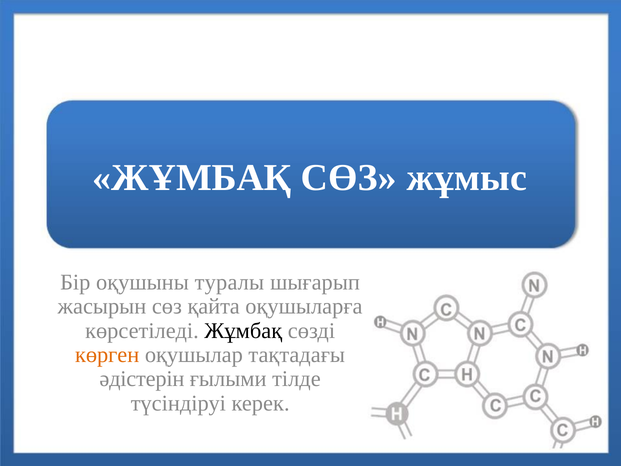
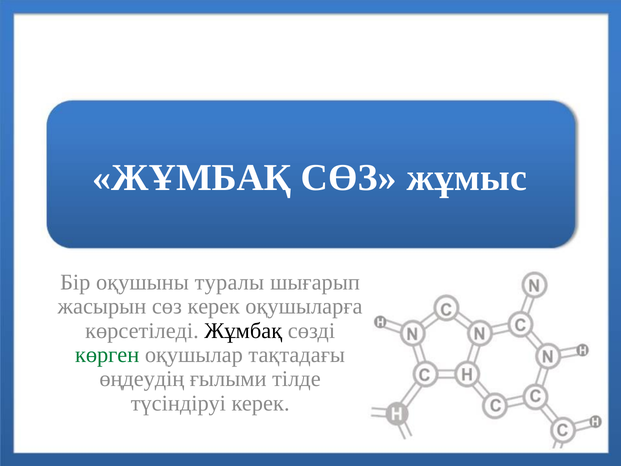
сөз қайта: қайта -> керек
көрген colour: orange -> green
әдістерін: әдістерін -> өңдеудің
